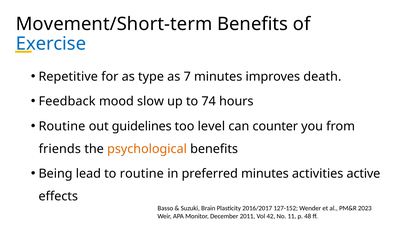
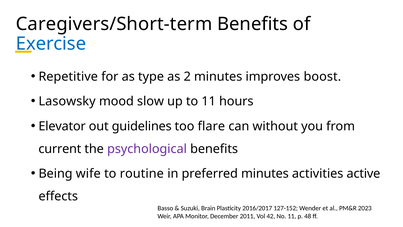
Movement/Short-term: Movement/Short-term -> Caregivers/Short-term
7: 7 -> 2
death: death -> boost
Feedback: Feedback -> Lasowsky
to 74: 74 -> 11
Routine at (62, 126): Routine -> Elevator
level: level -> flare
counter: counter -> without
friends: friends -> current
psychological colour: orange -> purple
lead: lead -> wife
